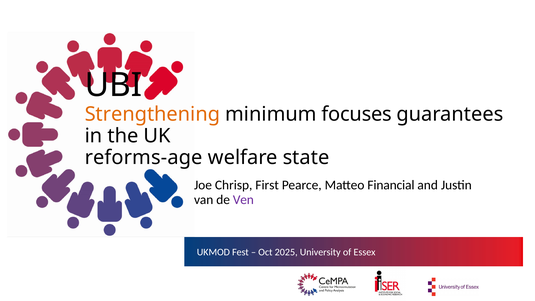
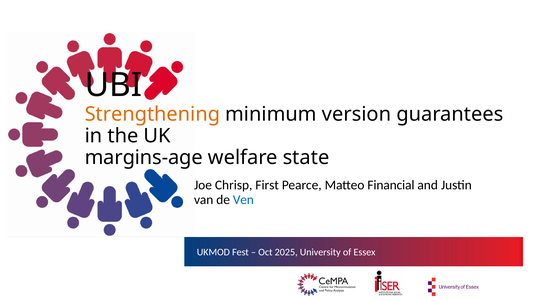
focuses: focuses -> version
reforms-age: reforms-age -> margins-age
Ven colour: purple -> blue
